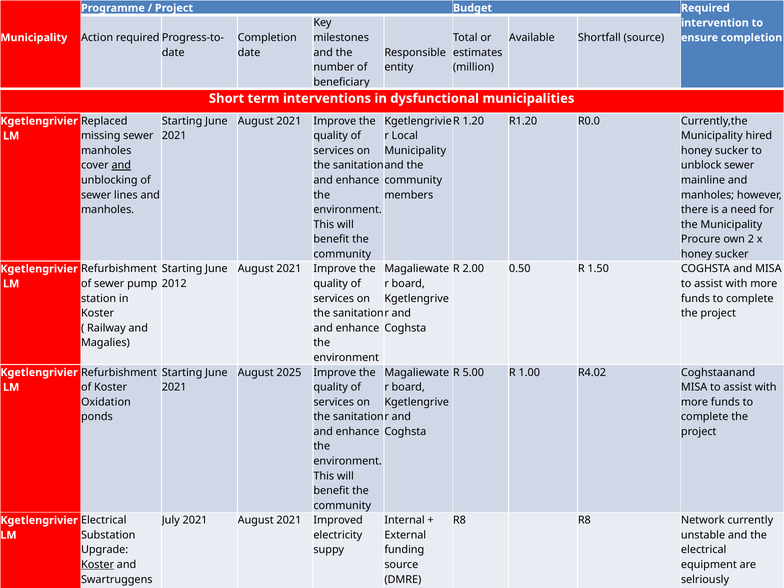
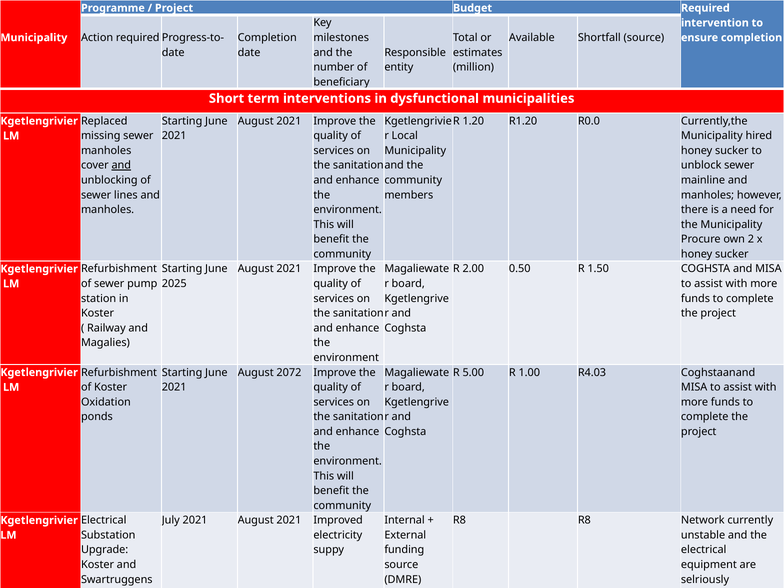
2012: 2012 -> 2025
2025: 2025 -> 2072
R4.02: R4.02 -> R4.03
Koster at (98, 565) underline: present -> none
